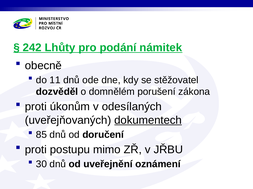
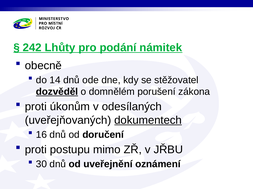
11: 11 -> 14
dozvěděl underline: none -> present
85: 85 -> 16
